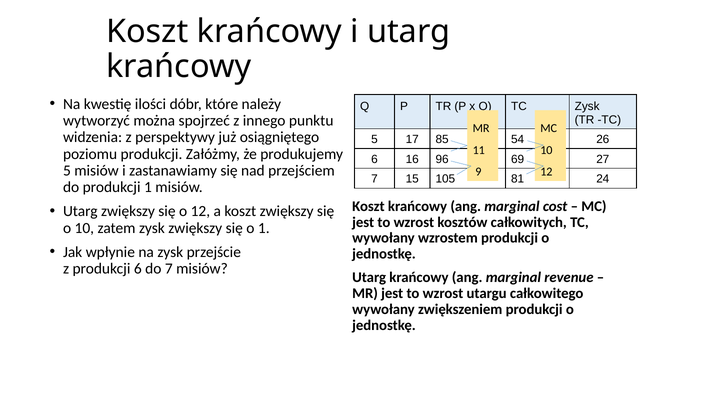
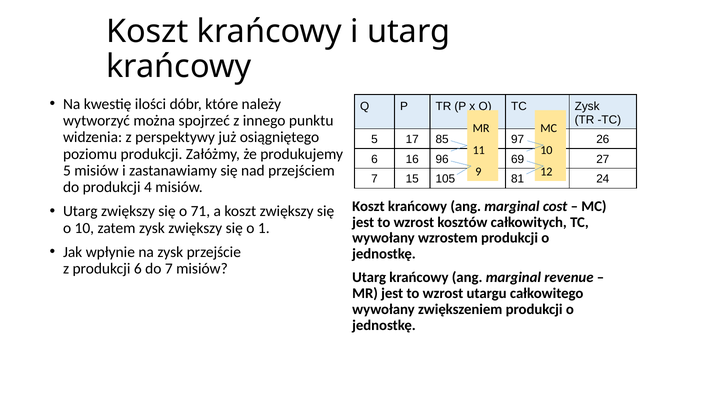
54: 54 -> 97
produkcji 1: 1 -> 4
o 12: 12 -> 71
